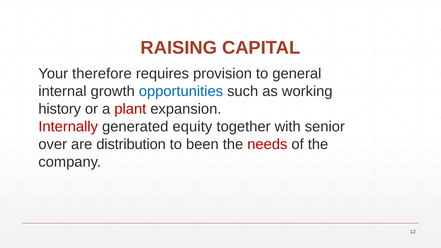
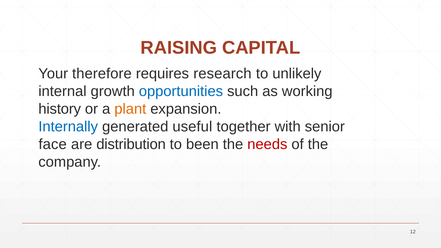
provision: provision -> research
general: general -> unlikely
plant colour: red -> orange
Internally colour: red -> blue
equity: equity -> useful
over: over -> face
